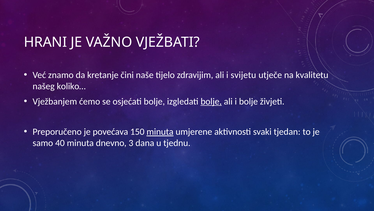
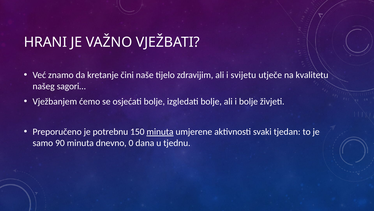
koliko…: koliko… -> sagori…
bolje at (211, 101) underline: present -> none
povećava: povećava -> potrebnu
40: 40 -> 90
3: 3 -> 0
